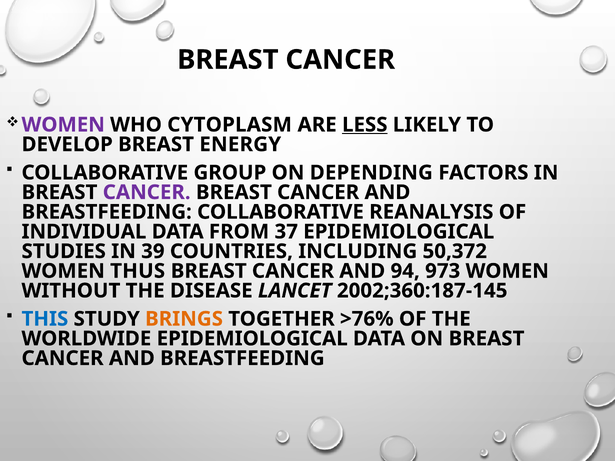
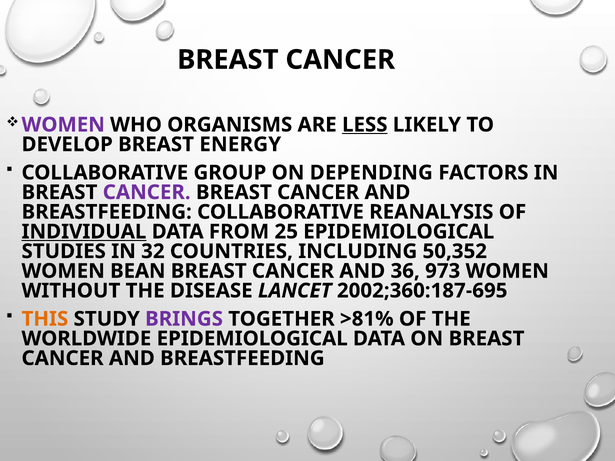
CYTOPLASM: CYTOPLASM -> ORGANISMS
INDIVIDUAL underline: none -> present
37: 37 -> 25
39: 39 -> 32
50,372: 50,372 -> 50,352
THUS: THUS -> BEAN
94: 94 -> 36
2002;360:187-145: 2002;360:187-145 -> 2002;360:187-695
THIS colour: blue -> orange
BRINGS colour: orange -> purple
>76%: >76% -> >81%
